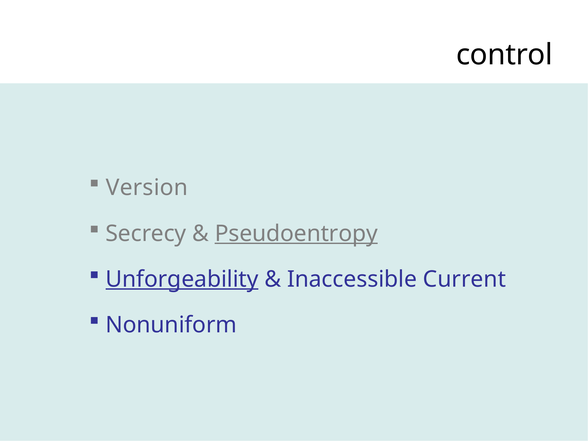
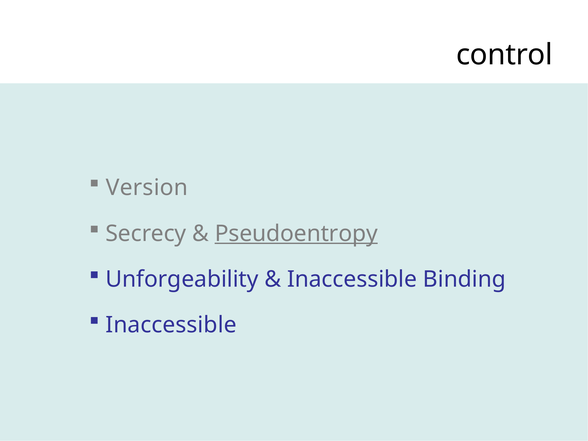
Unforgeability underline: present -> none
Current: Current -> Binding
Nonuniform at (171, 325): Nonuniform -> Inaccessible
